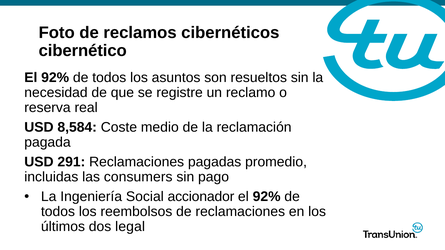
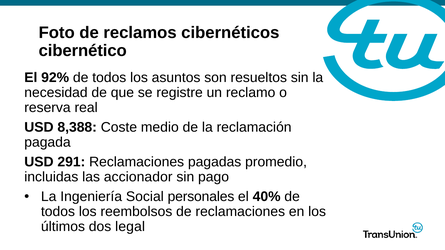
8,584: 8,584 -> 8,388
consumers: consumers -> accionador
accionador: accionador -> personales
92% at (267, 197): 92% -> 40%
